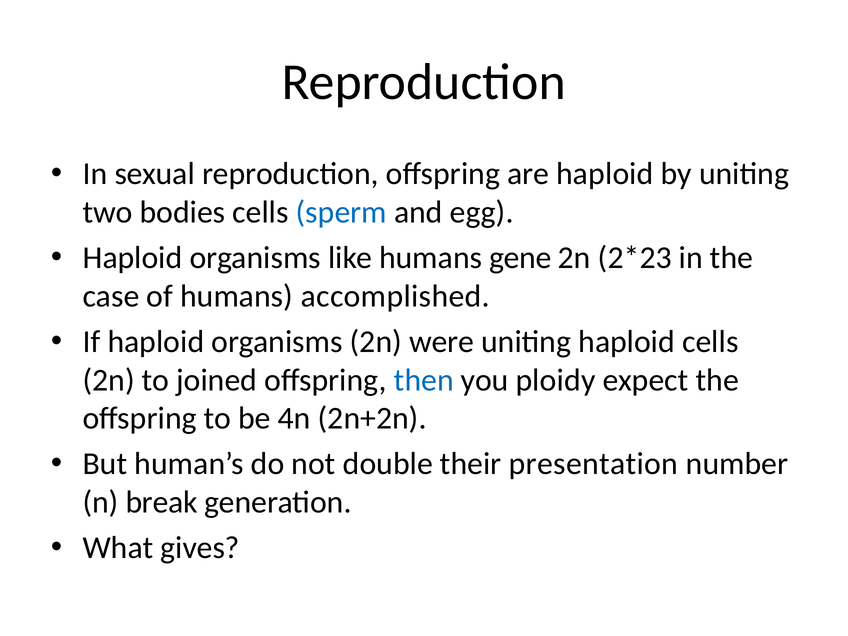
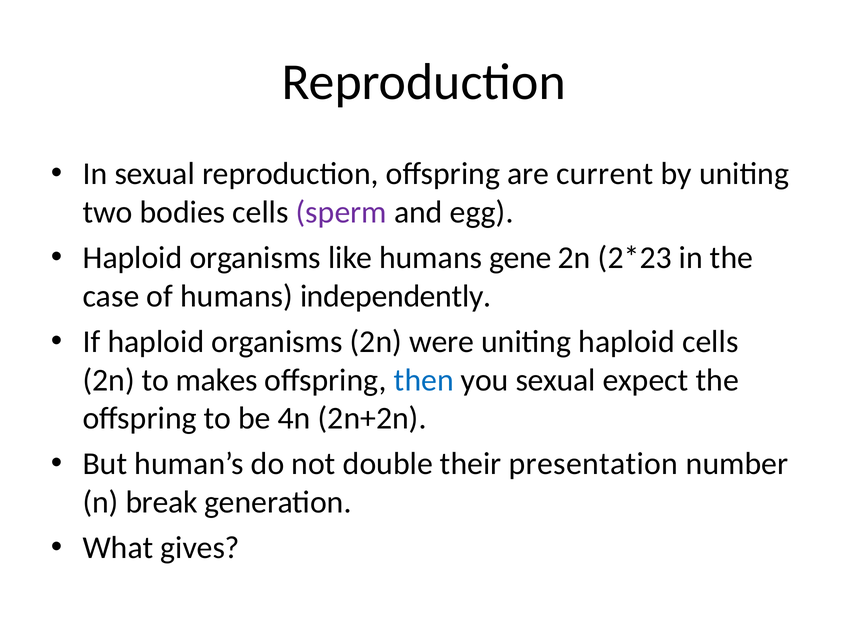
are haploid: haploid -> current
sperm colour: blue -> purple
accomplished: accomplished -> independently
joined: joined -> makes
you ploidy: ploidy -> sexual
